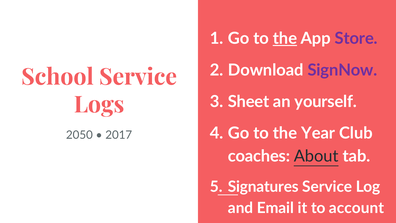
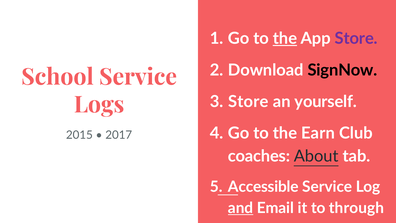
SignNow colour: purple -> black
Sheet at (249, 102): Sheet -> Store
Year: Year -> Earn
2050: 2050 -> 2015
Signatures: Signatures -> Accessible
and underline: none -> present
account: account -> through
